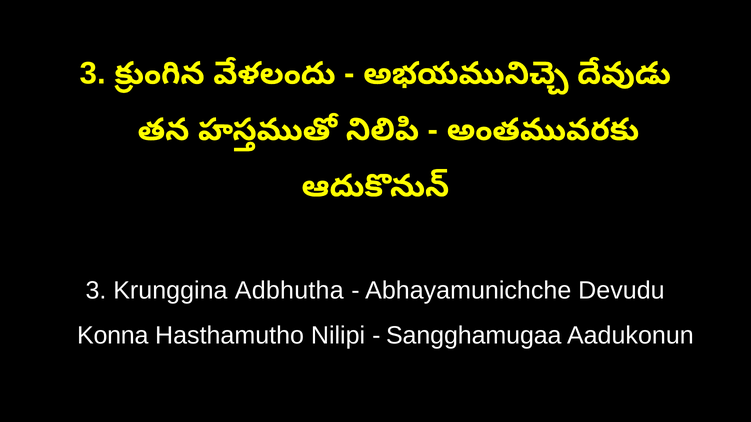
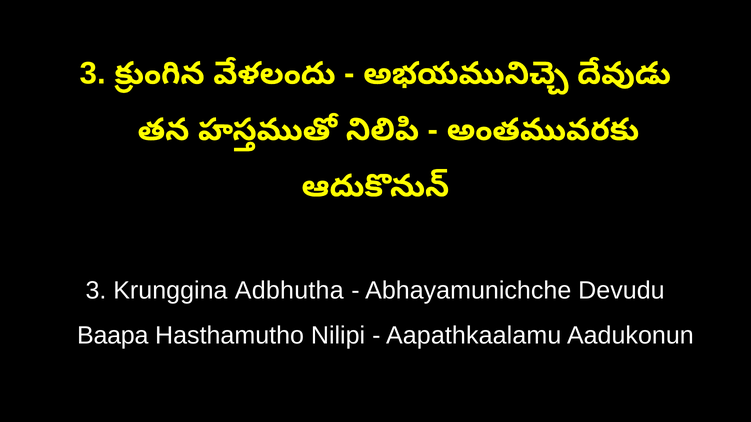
Konna: Konna -> Baapa
Sangghamugaa: Sangghamugaa -> Aapathkaalamu
